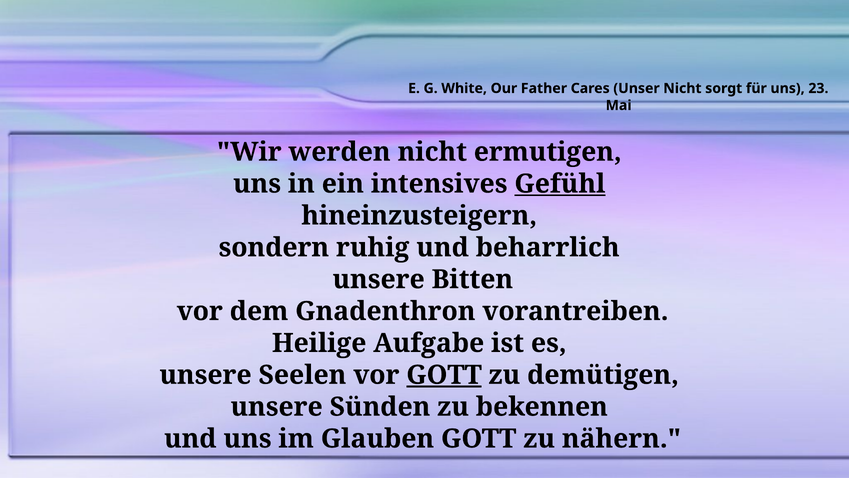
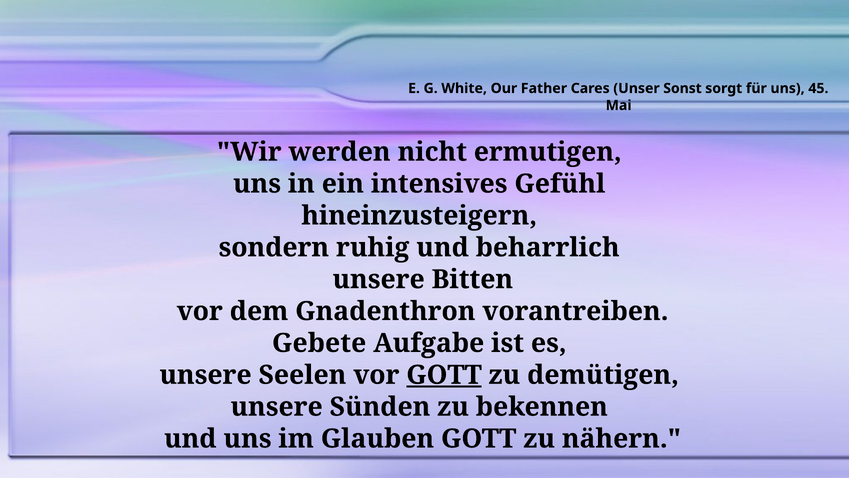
Unser Nicht: Nicht -> Sonst
23: 23 -> 45
Gefühl underline: present -> none
Heilige: Heilige -> Gebete
